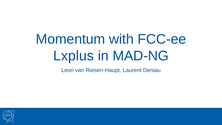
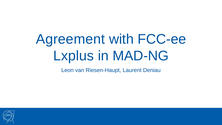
Momentum: Momentum -> Agreement
